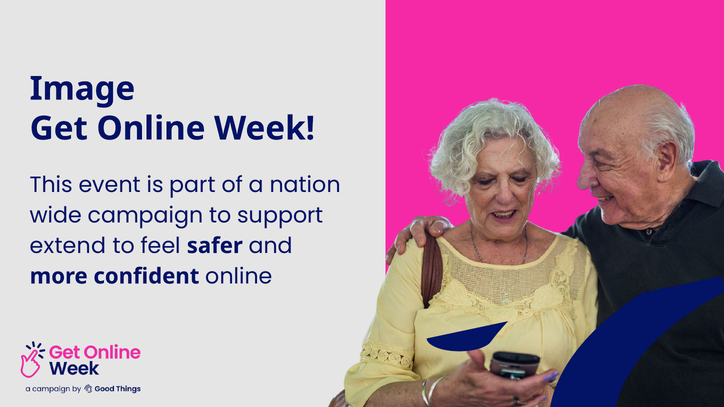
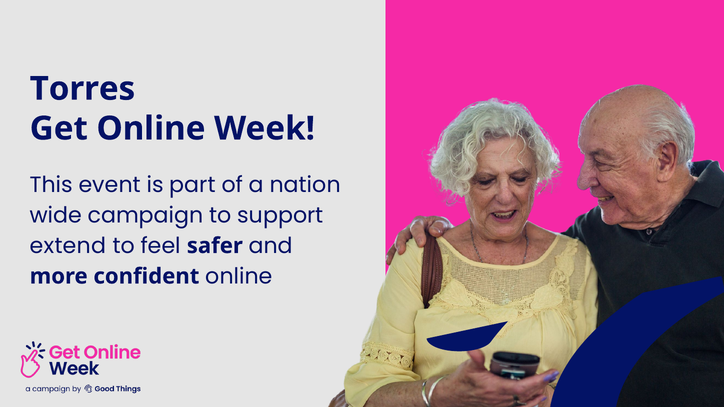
Image: Image -> Torres
